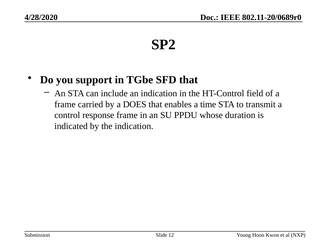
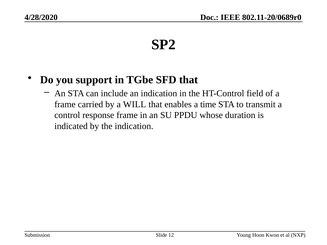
DOES: DOES -> WILL
